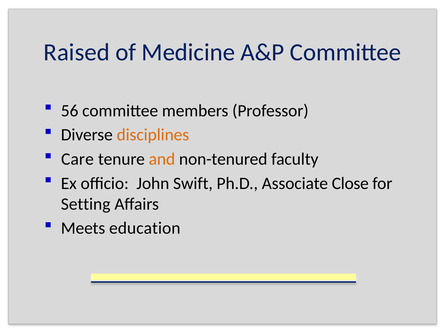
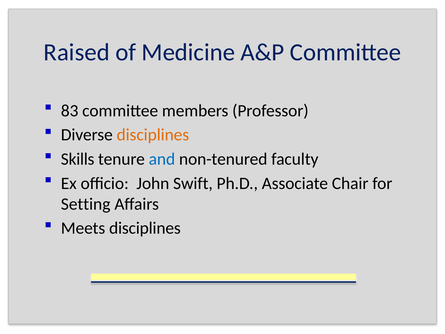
56: 56 -> 83
Care: Care -> Skills
and colour: orange -> blue
Close: Close -> Chair
Meets education: education -> disciplines
